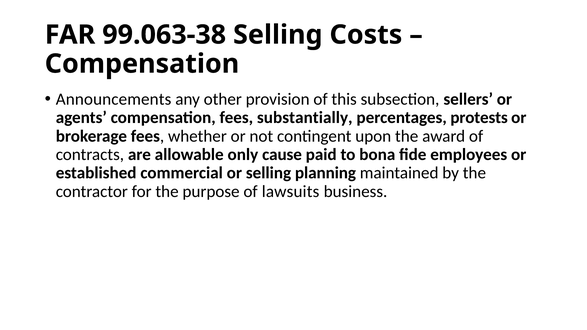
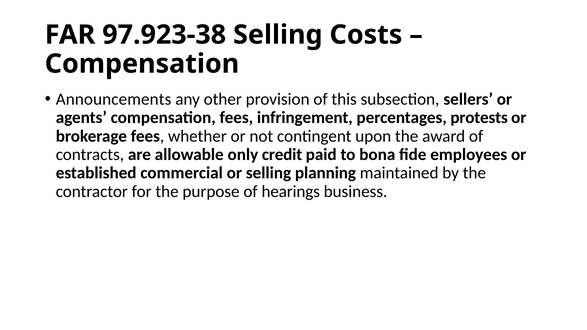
99.063-38: 99.063-38 -> 97.923-38
substantially: substantially -> infringement
cause: cause -> credit
lawsuits: lawsuits -> hearings
